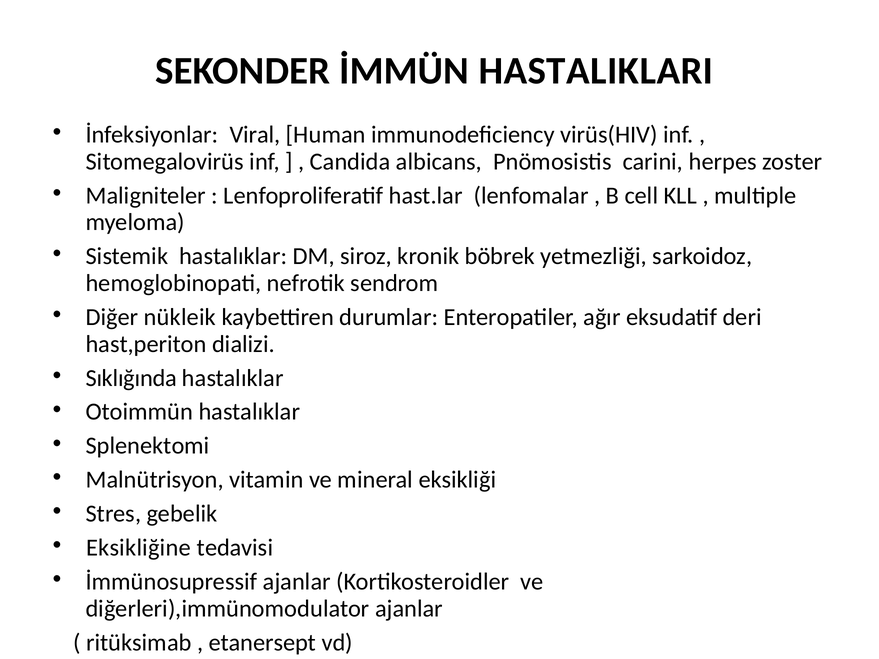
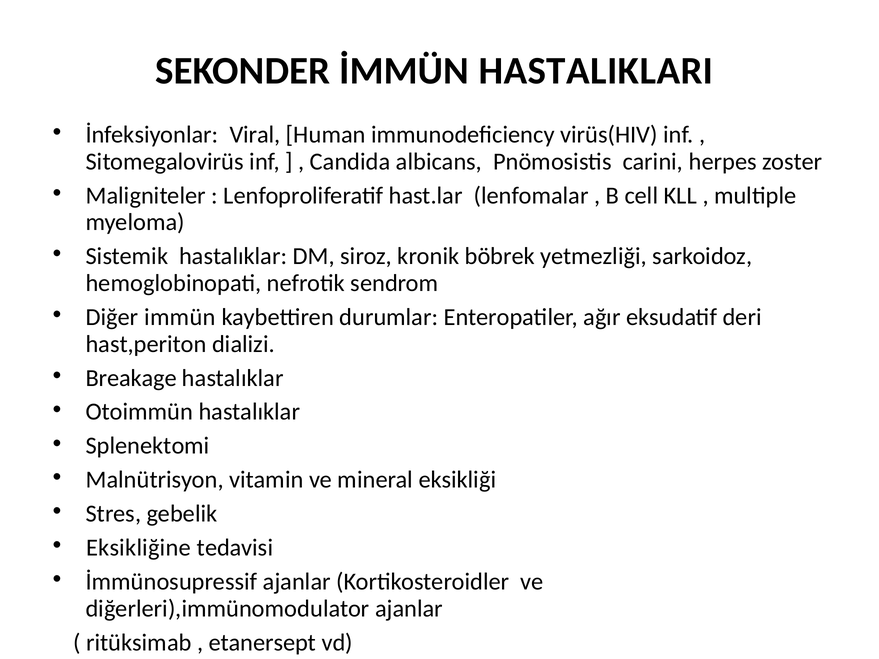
nükleik: nükleik -> immün
Sıklığında: Sıklığında -> Breakage
